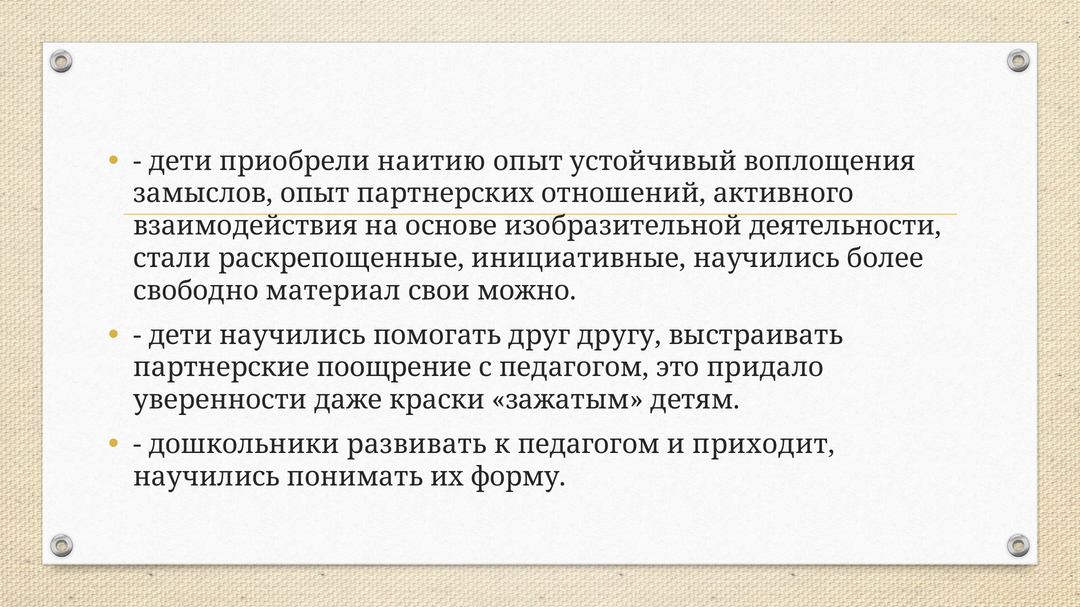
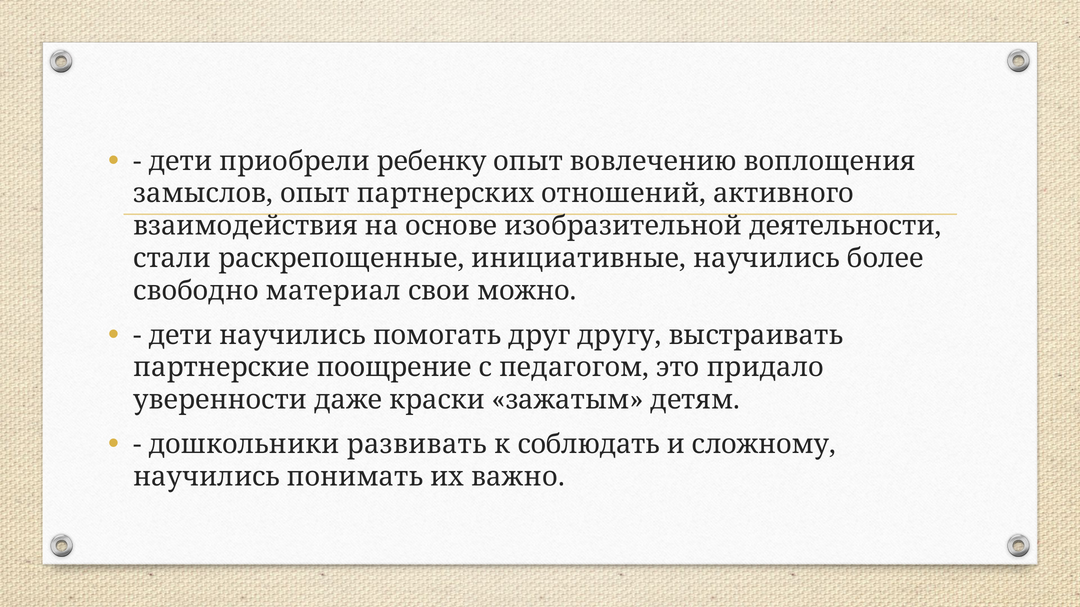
наитию: наитию -> ребенку
устойчивый: устойчивый -> вовлечению
к педагогом: педагогом -> соблюдать
приходит: приходит -> сложному
форму: форму -> важно
